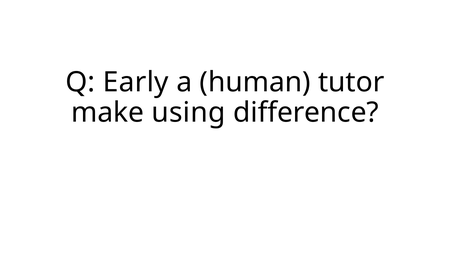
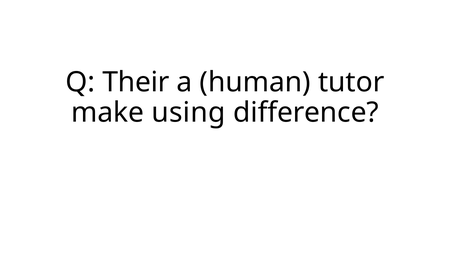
Early: Early -> Their
